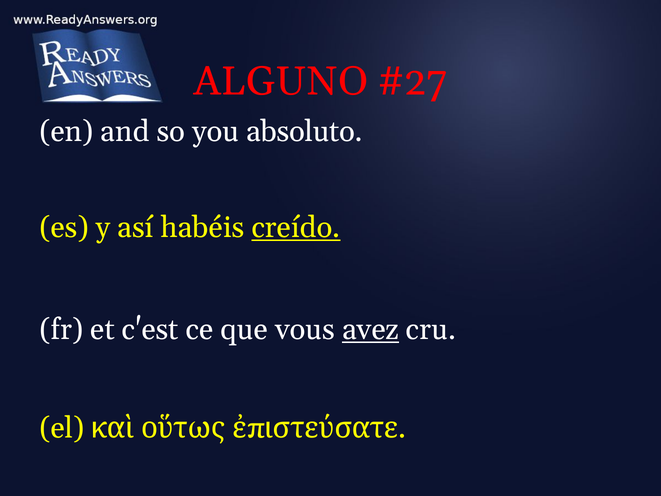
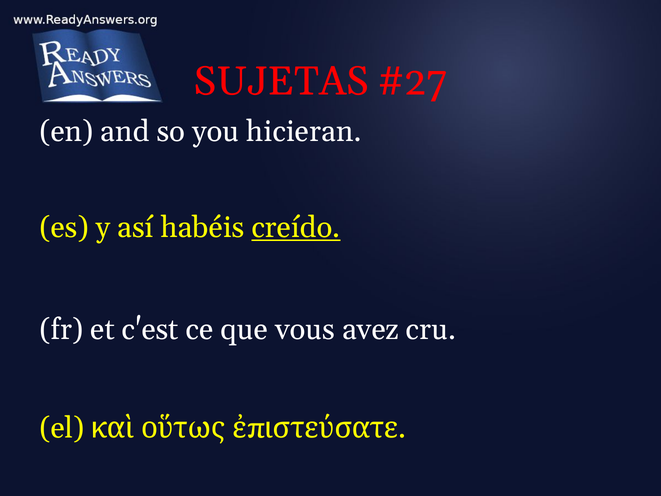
ALGUNO: ALGUNO -> SUJETAS
absoluto: absoluto -> hicieran
avez underline: present -> none
